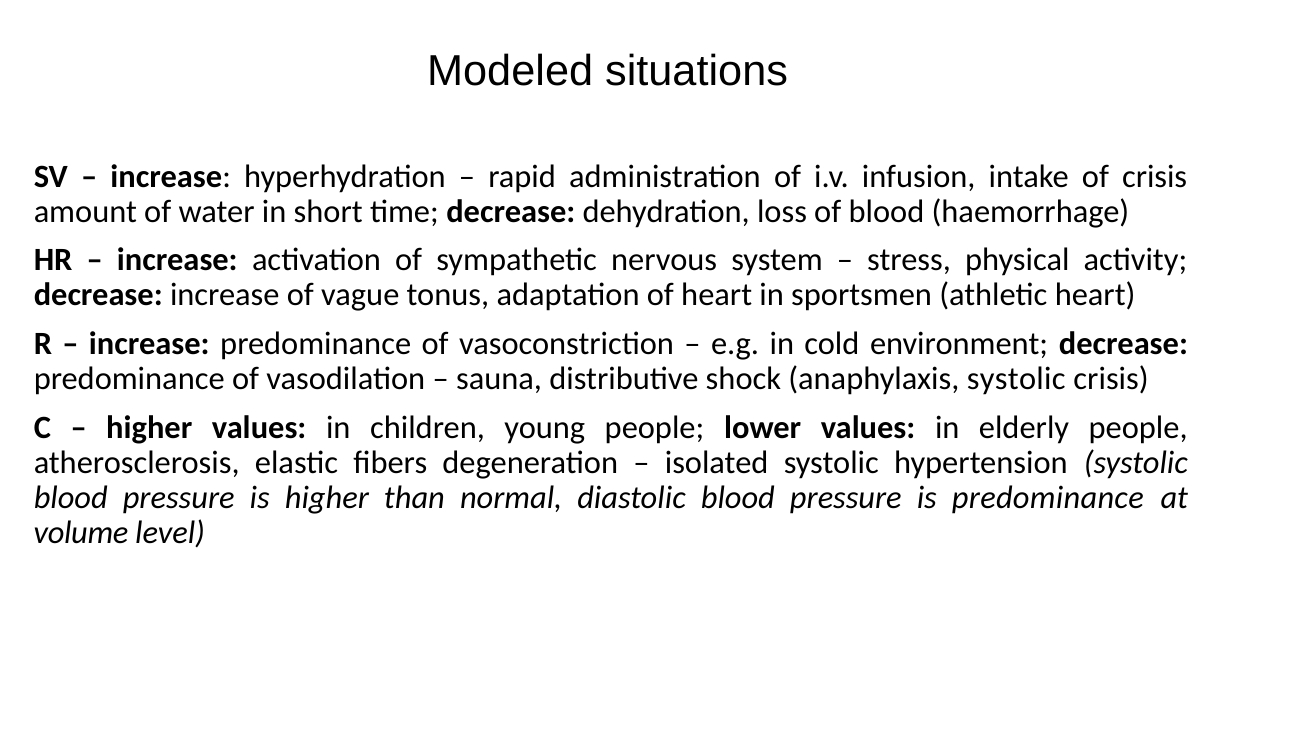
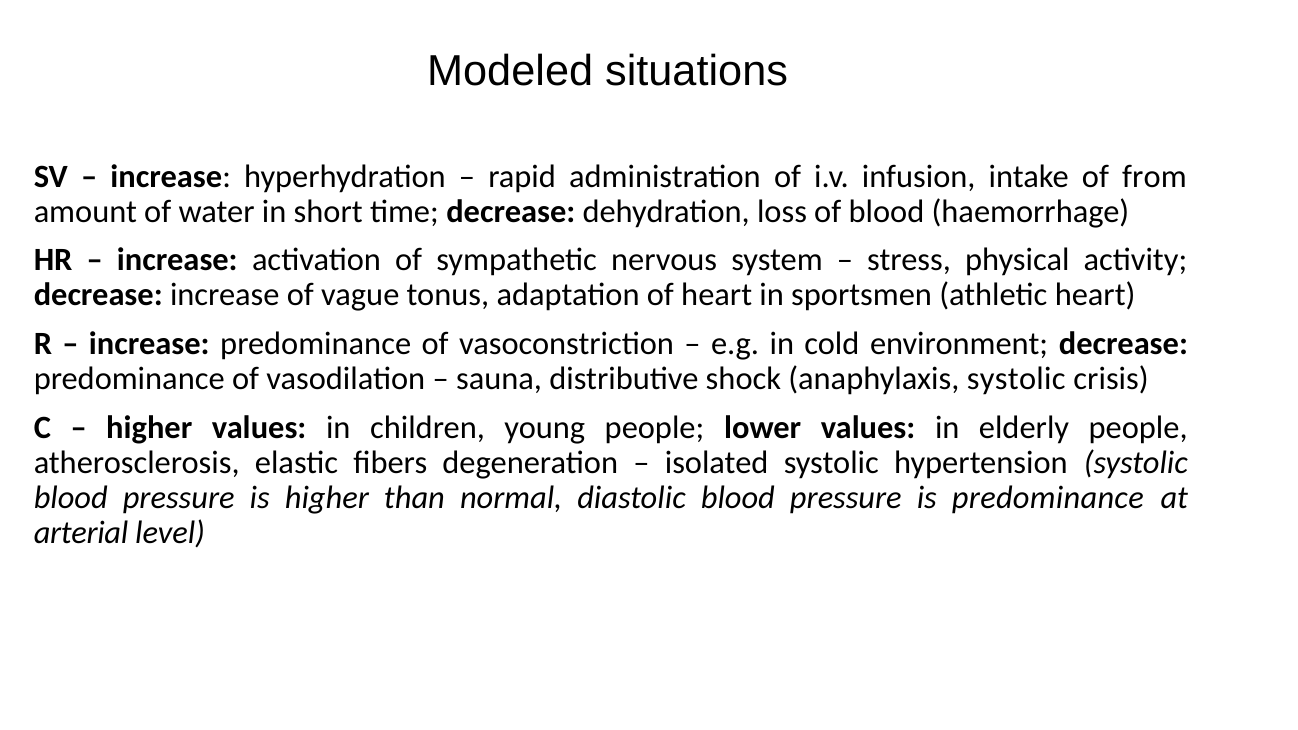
of crisis: crisis -> from
volume: volume -> arterial
